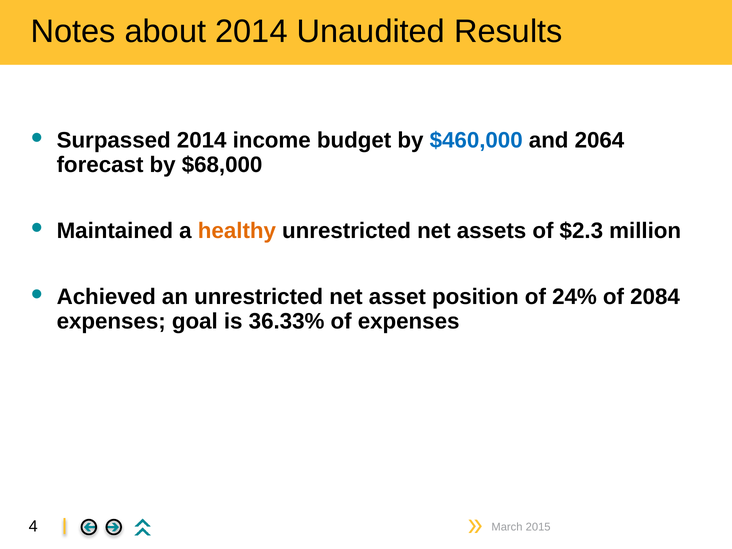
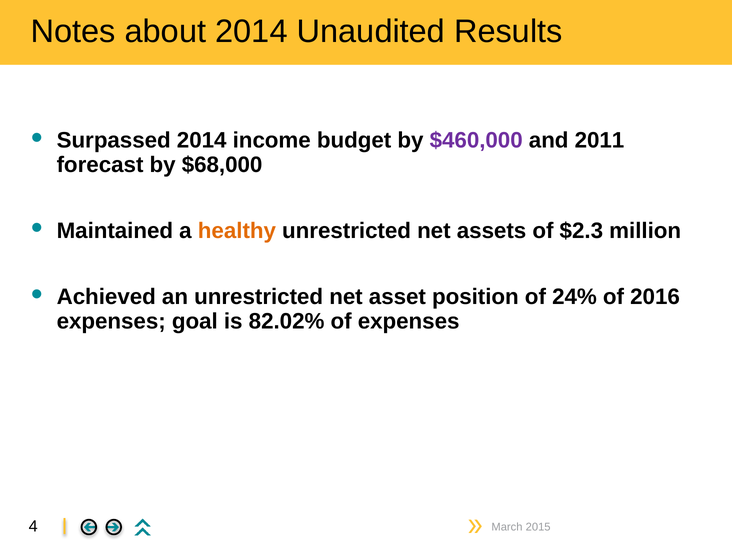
$460,000 colour: blue -> purple
2064: 2064 -> 2011
2084: 2084 -> 2016
36.33%: 36.33% -> 82.02%
